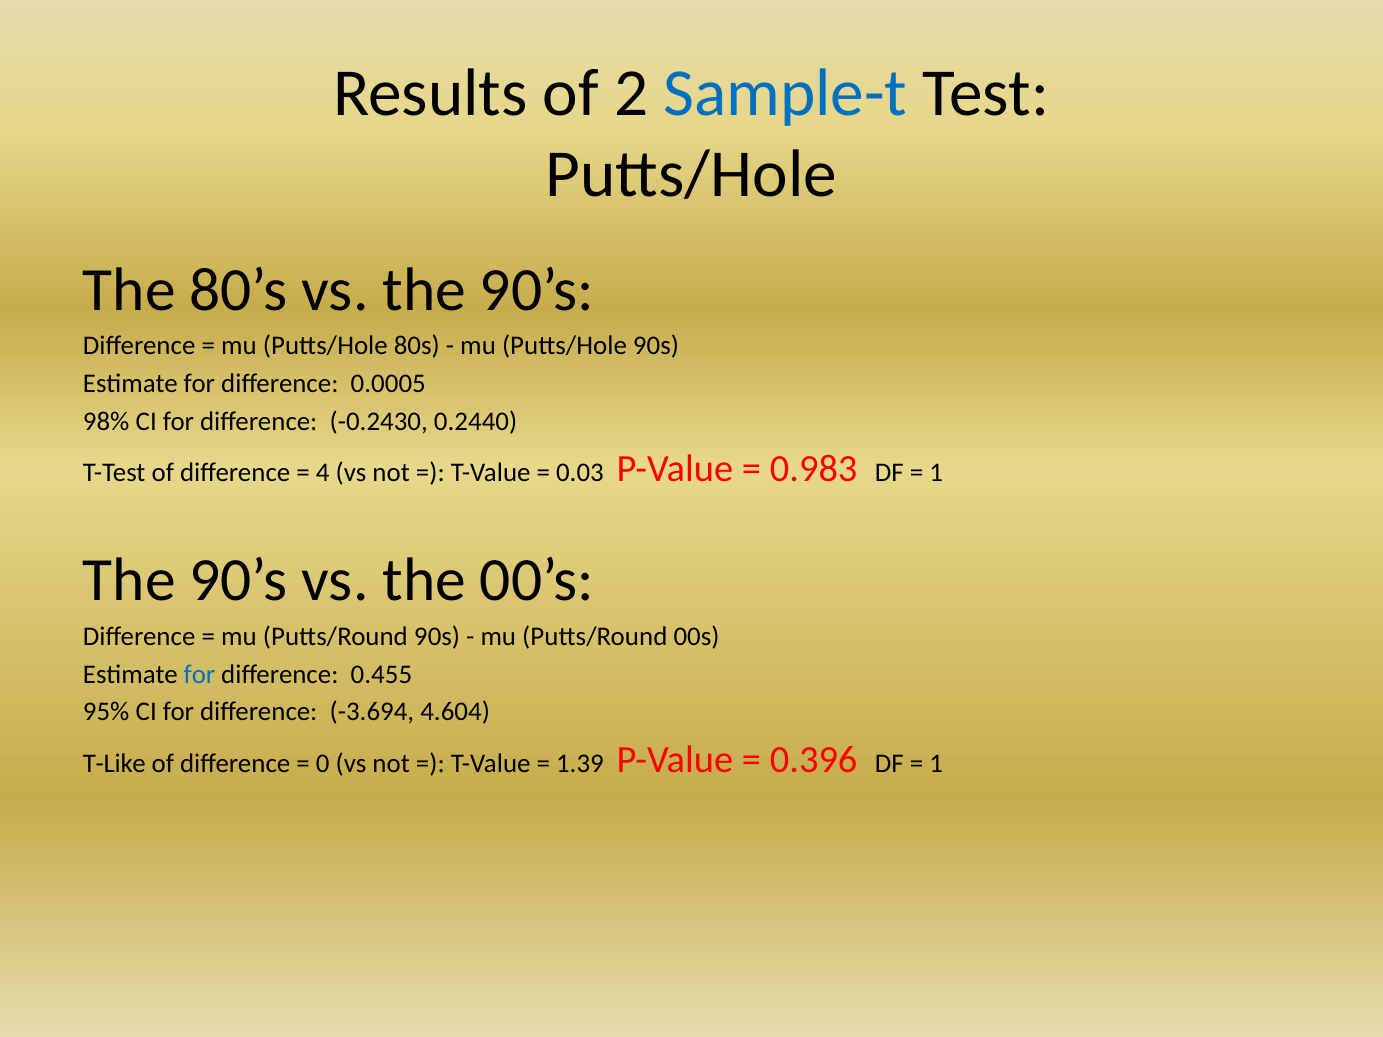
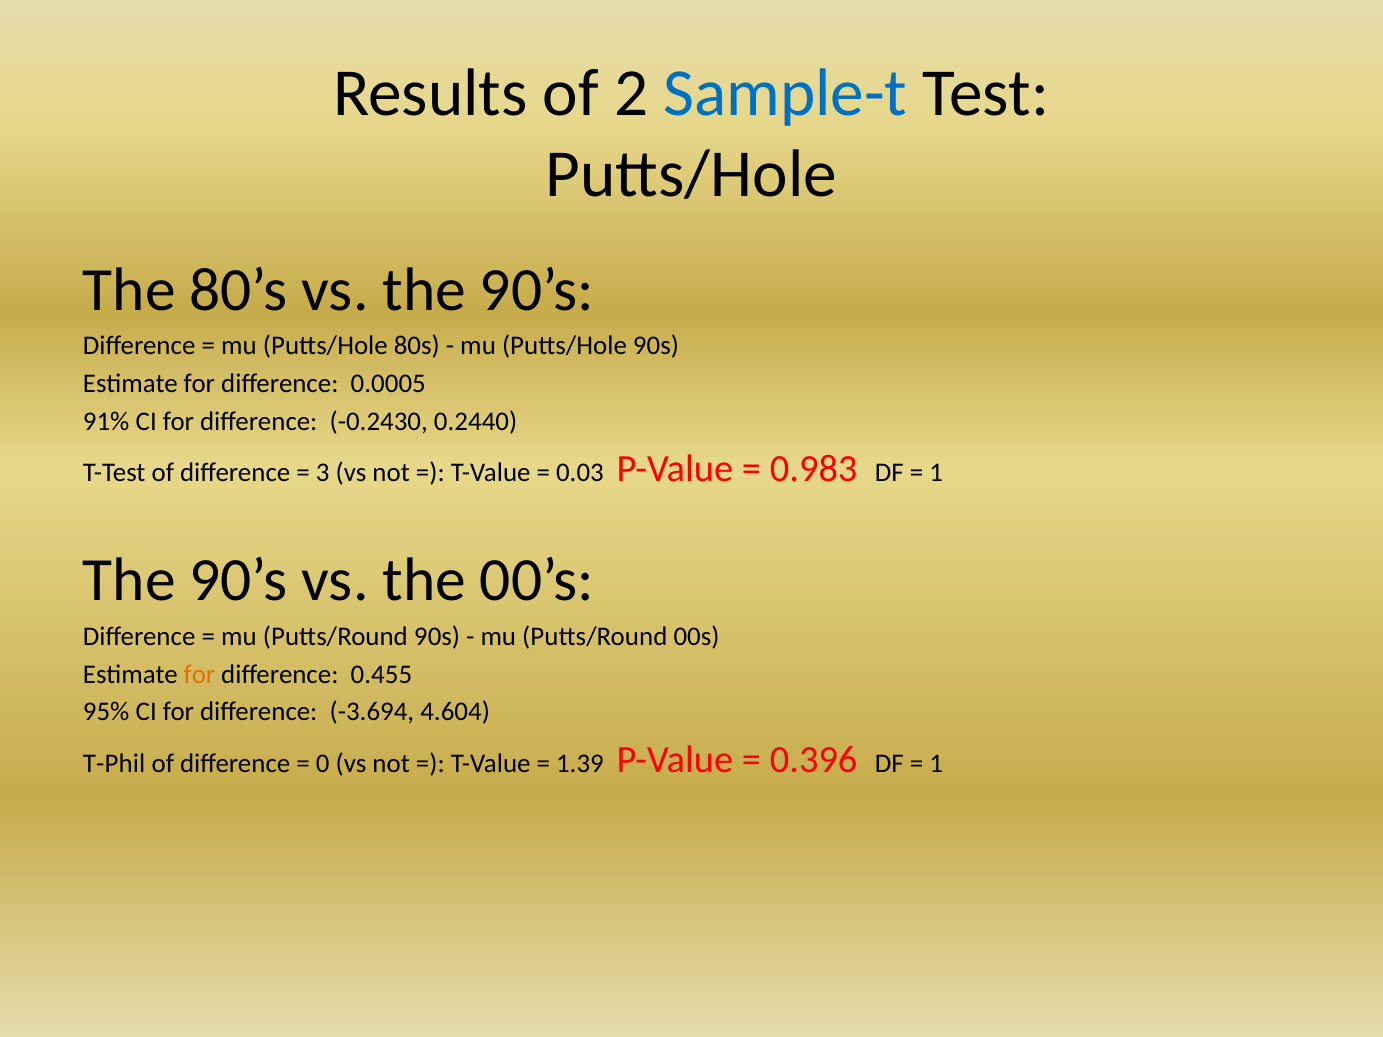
98%: 98% -> 91%
4: 4 -> 3
for at (199, 674) colour: blue -> orange
T-Like: T-Like -> T-Phil
